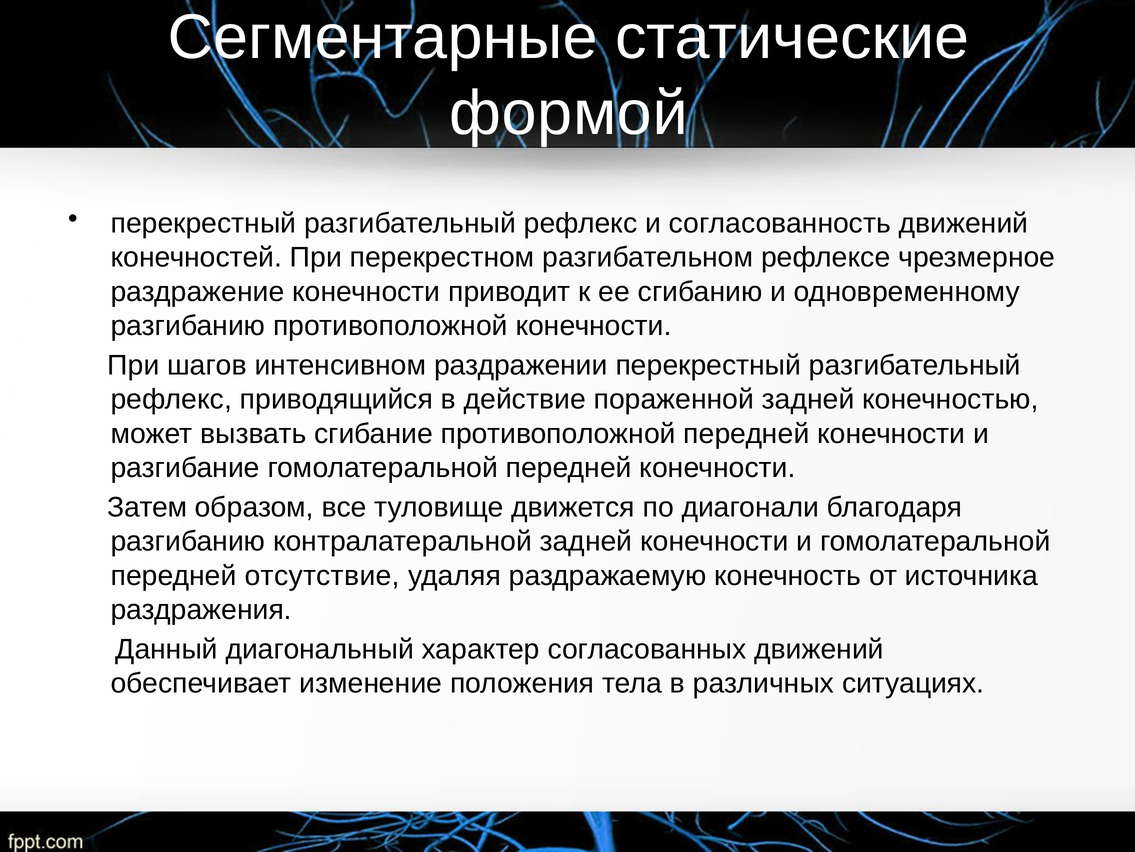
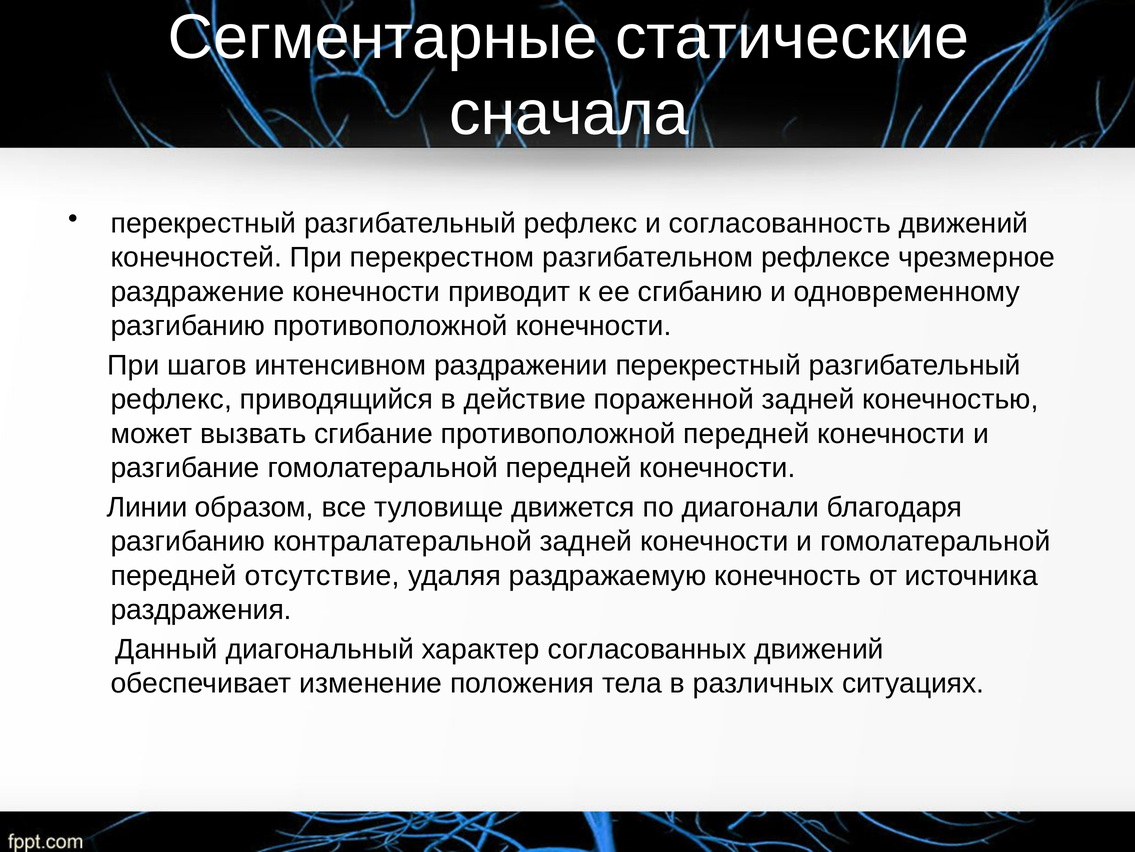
формой: формой -> сначала
Затем: Затем -> Линии
